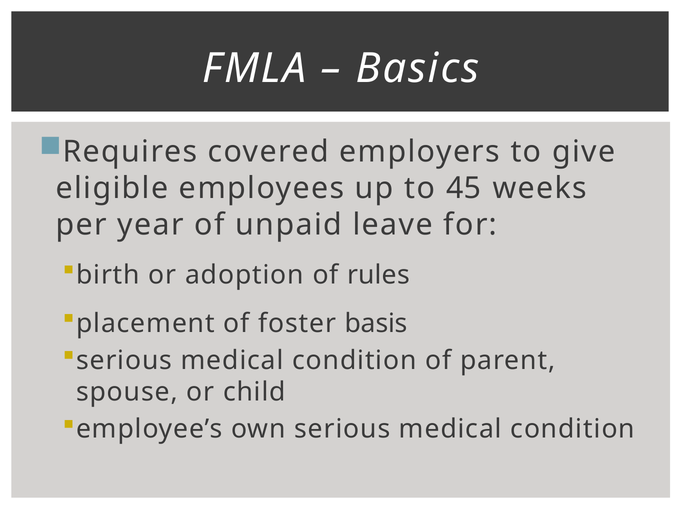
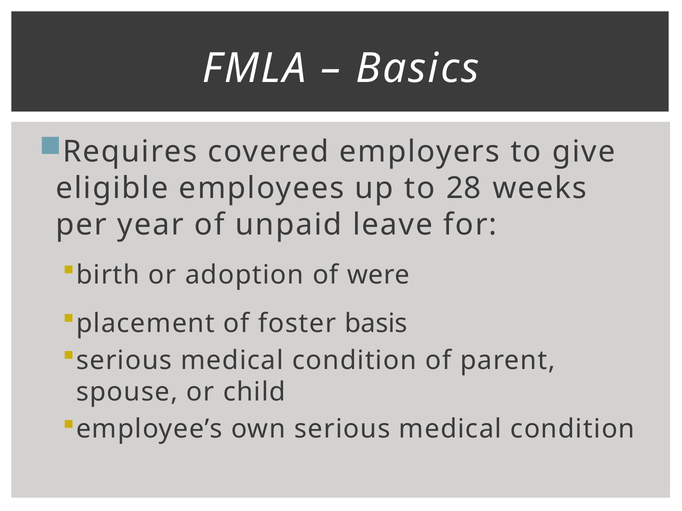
45: 45 -> 28
rules: rules -> were
